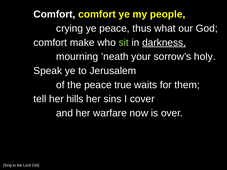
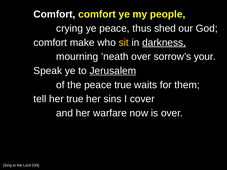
what: what -> shed
sit colour: light green -> yellow
’neath your: your -> over
holy: holy -> your
Jerusalem underline: none -> present
her hills: hills -> true
